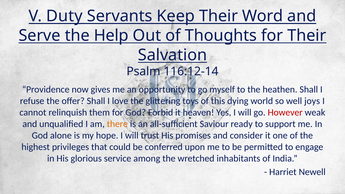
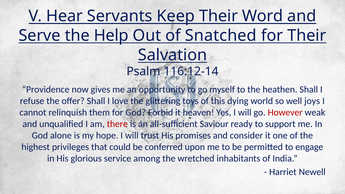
Duty: Duty -> Hear
Thoughts: Thoughts -> Snatched
there colour: orange -> red
